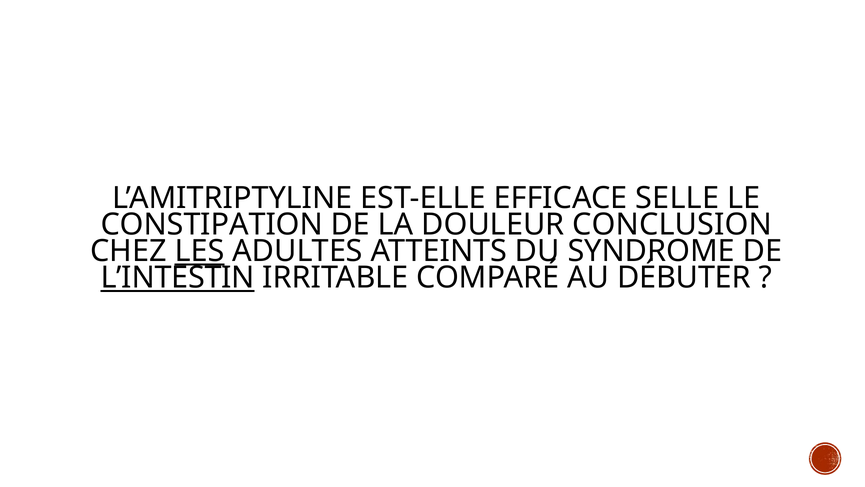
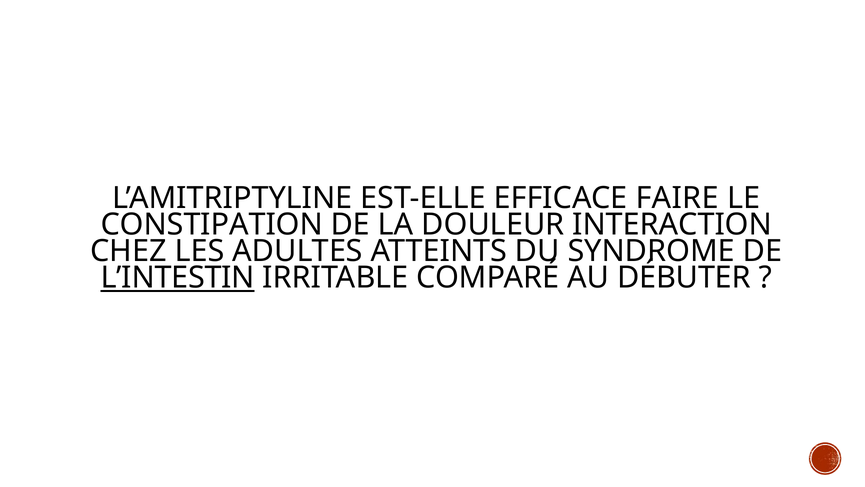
SELLE: SELLE -> FAIRE
CONCLUSION: CONCLUSION -> INTERACTION
LES underline: present -> none
